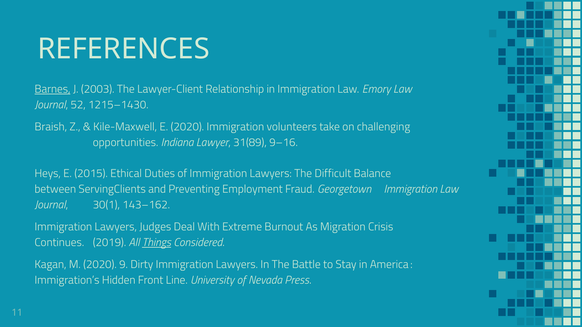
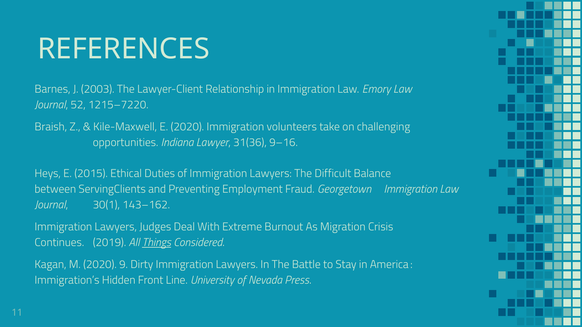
Barnes underline: present -> none
1215–1430: 1215–1430 -> 1215–7220
31(89: 31(89 -> 31(36
